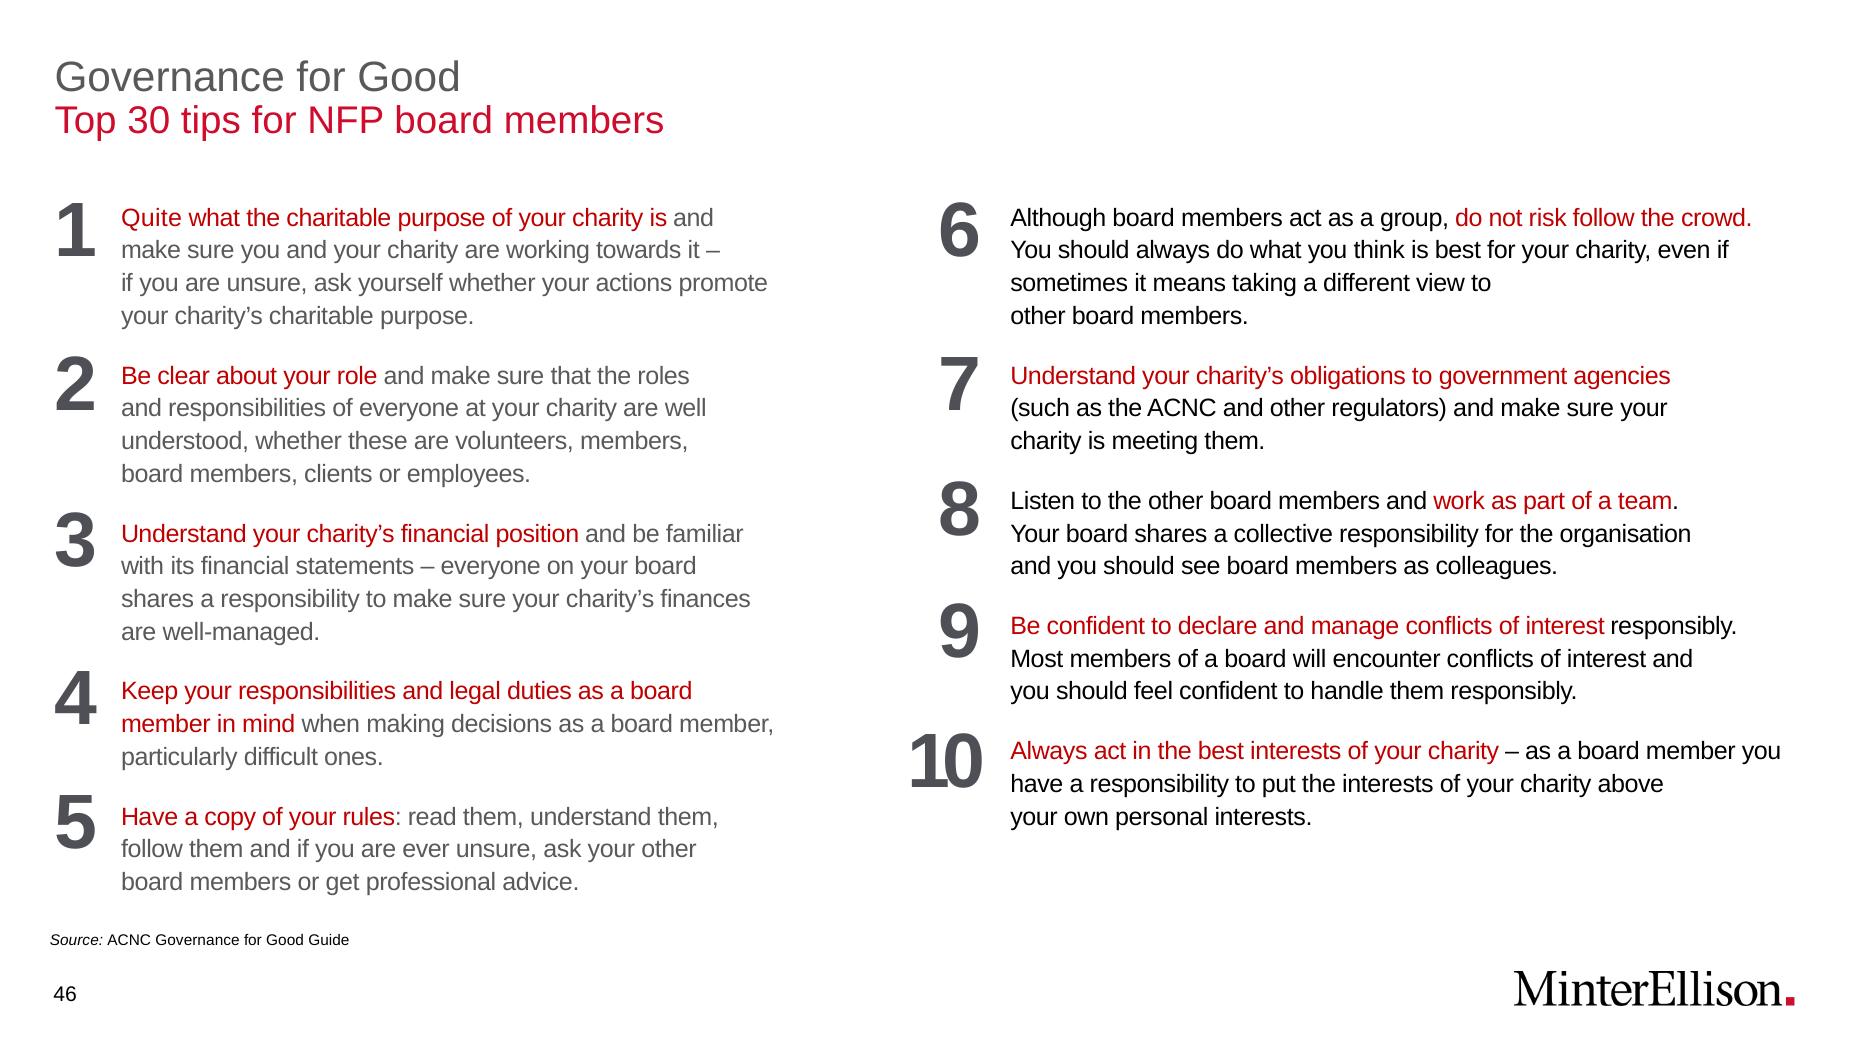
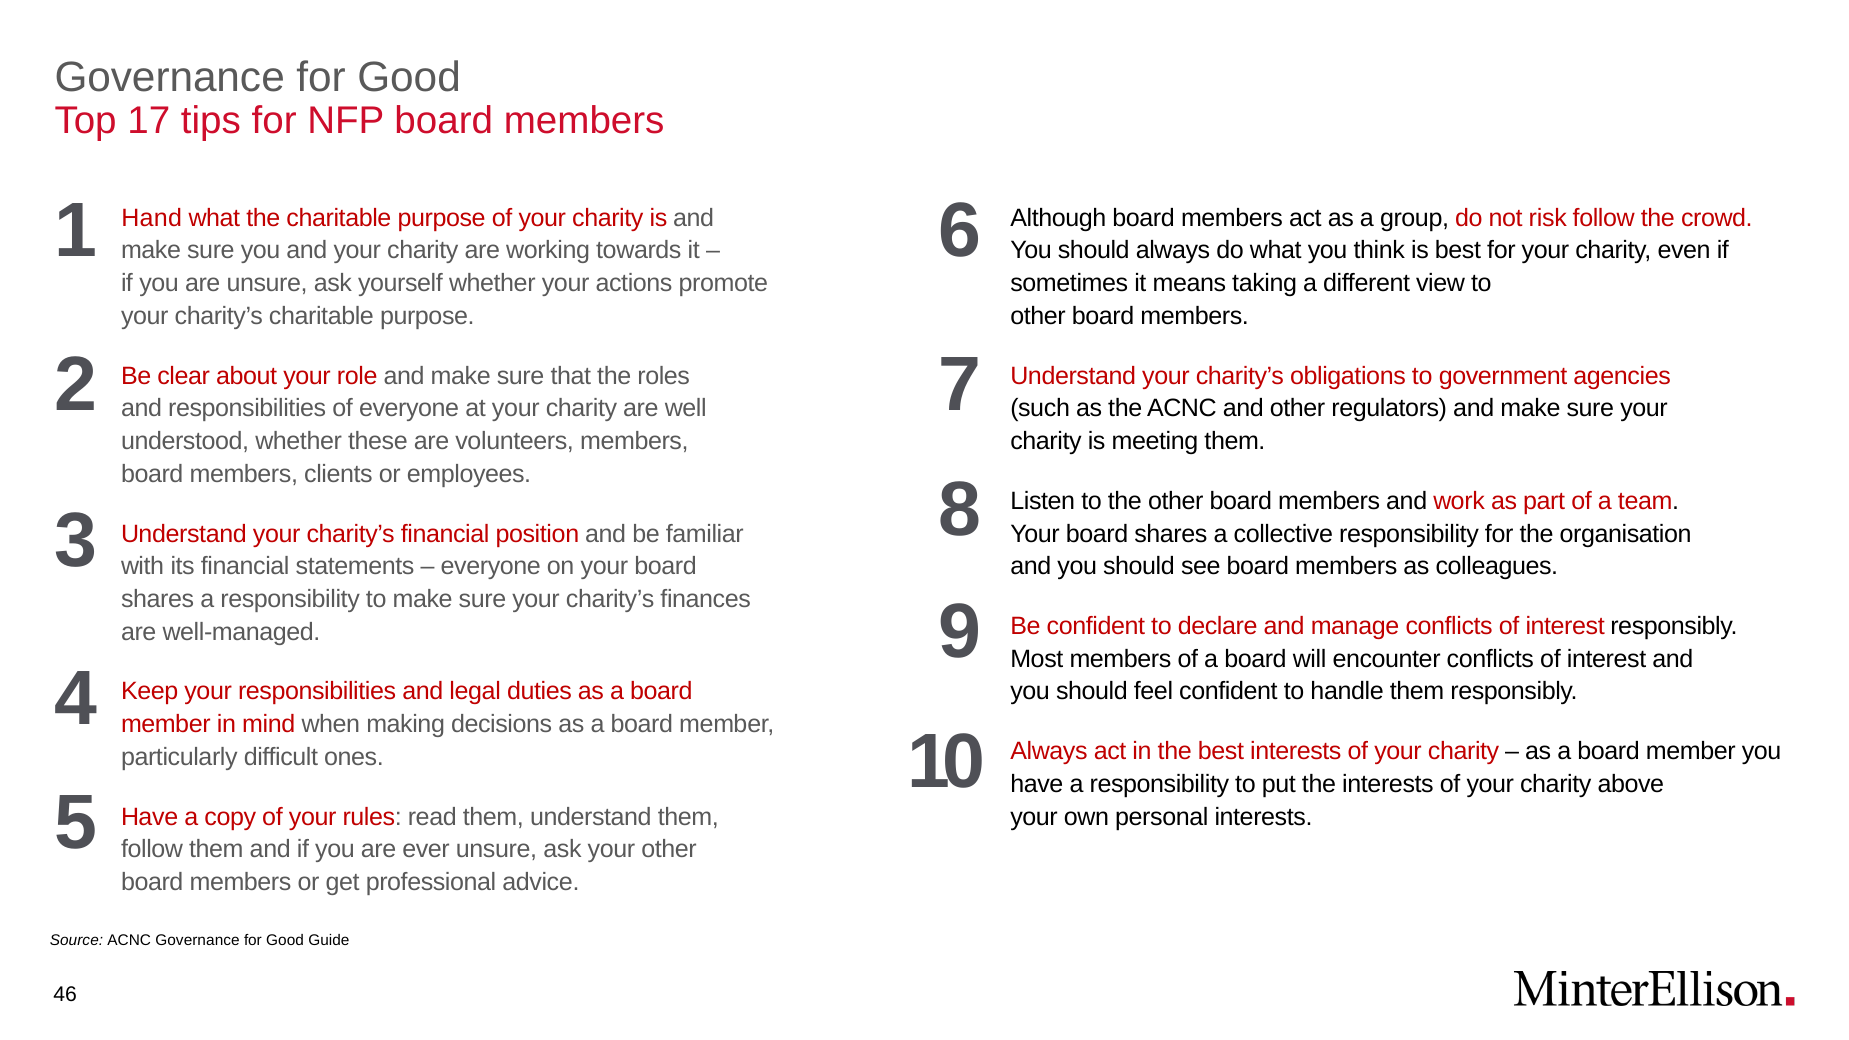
30: 30 -> 17
Quite: Quite -> Hand
